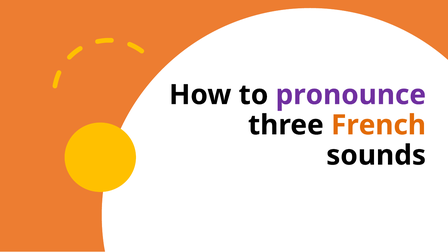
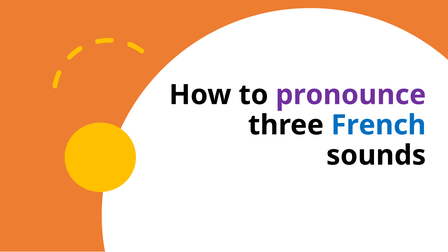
French colour: orange -> blue
